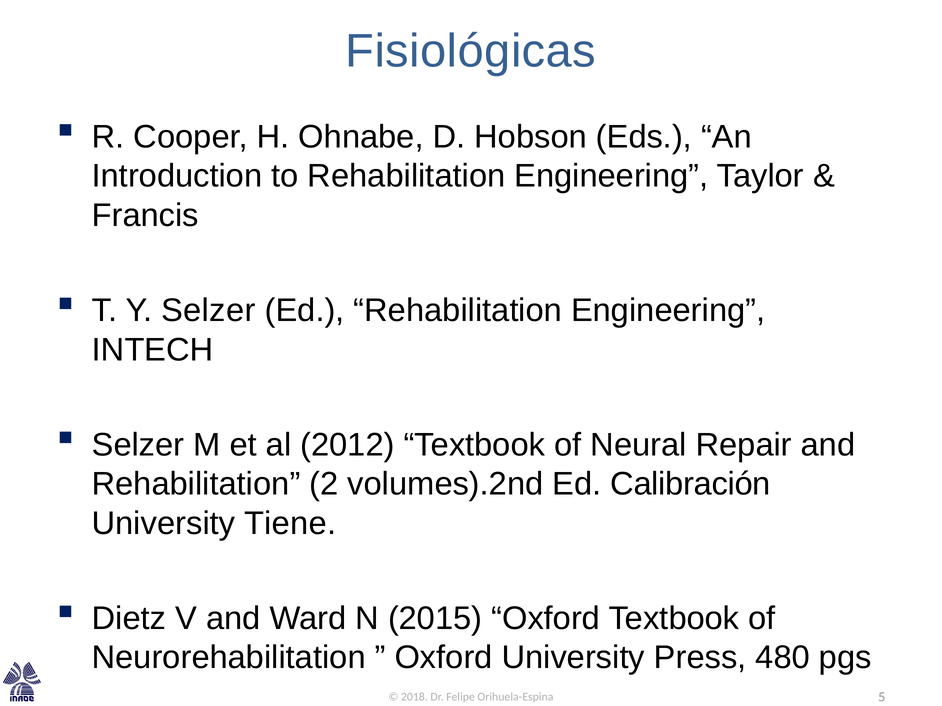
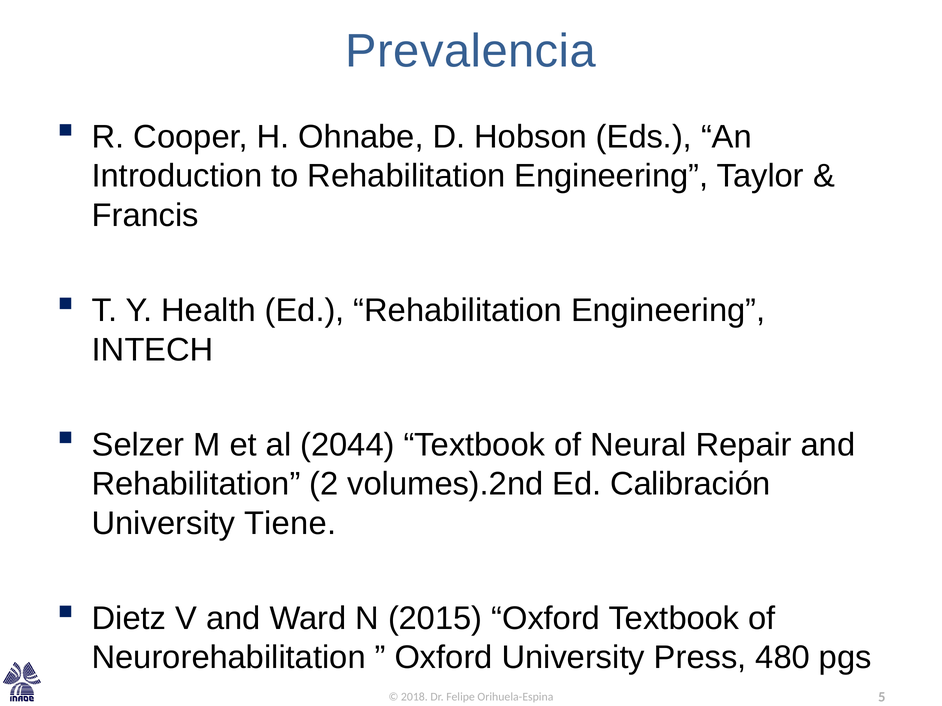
Fisiológicas: Fisiológicas -> Prevalencia
Y Selzer: Selzer -> Health
2012: 2012 -> 2044
